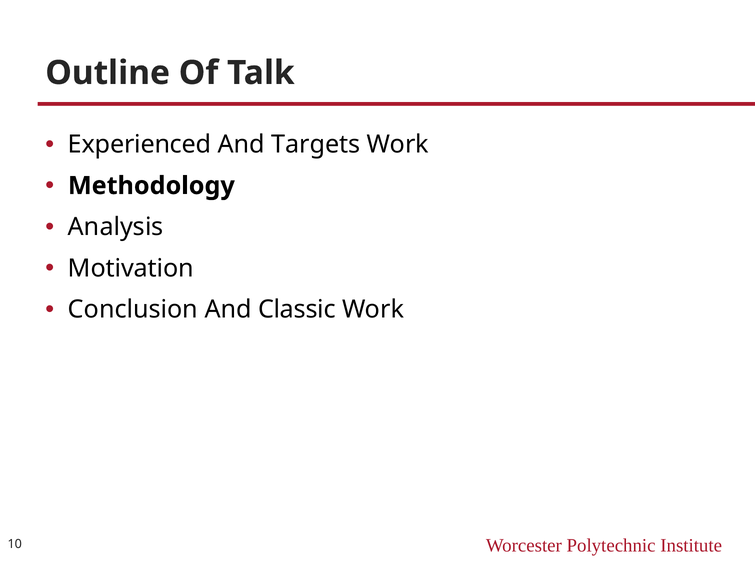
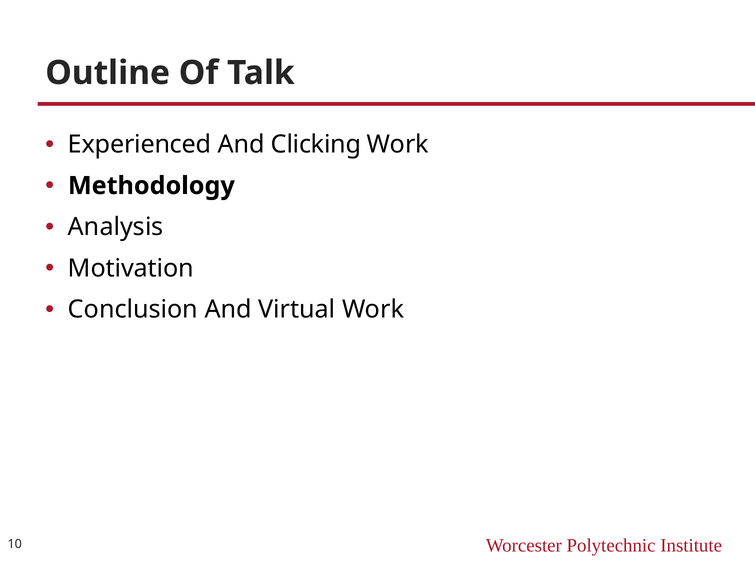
Targets: Targets -> Clicking
Classic: Classic -> Virtual
